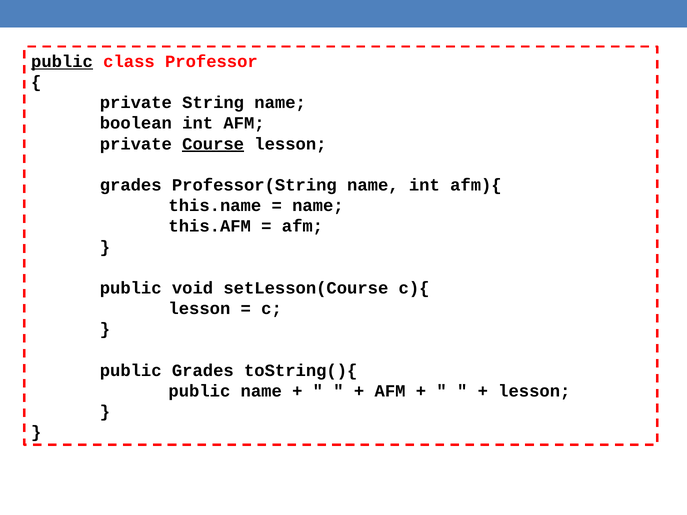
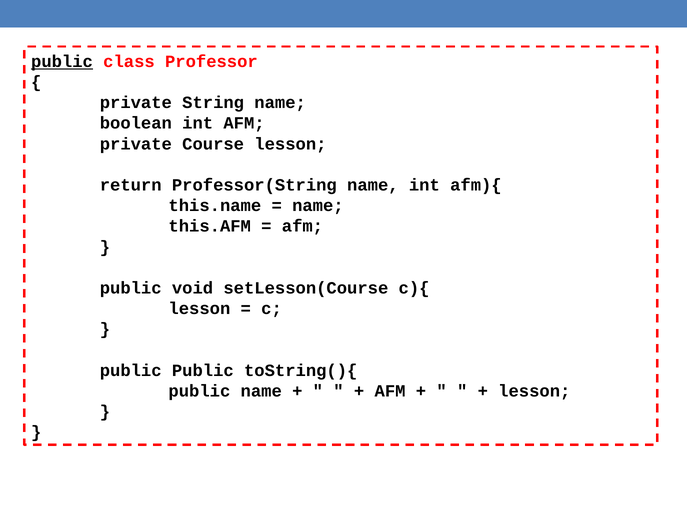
Course underline: present -> none
grades at (131, 185): grades -> return
public Grades: Grades -> Public
